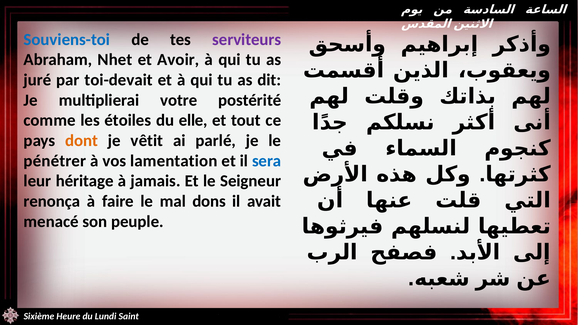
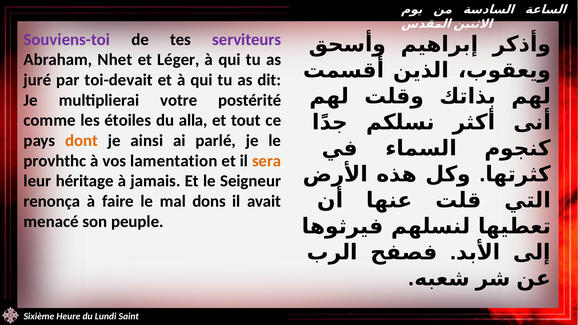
Souviens-toi colour: blue -> purple
Avoir: Avoir -> Léger
elle: elle -> alla
vêtit: vêtit -> ainsi
pénétrer: pénétrer -> provhthc
sera colour: blue -> orange
